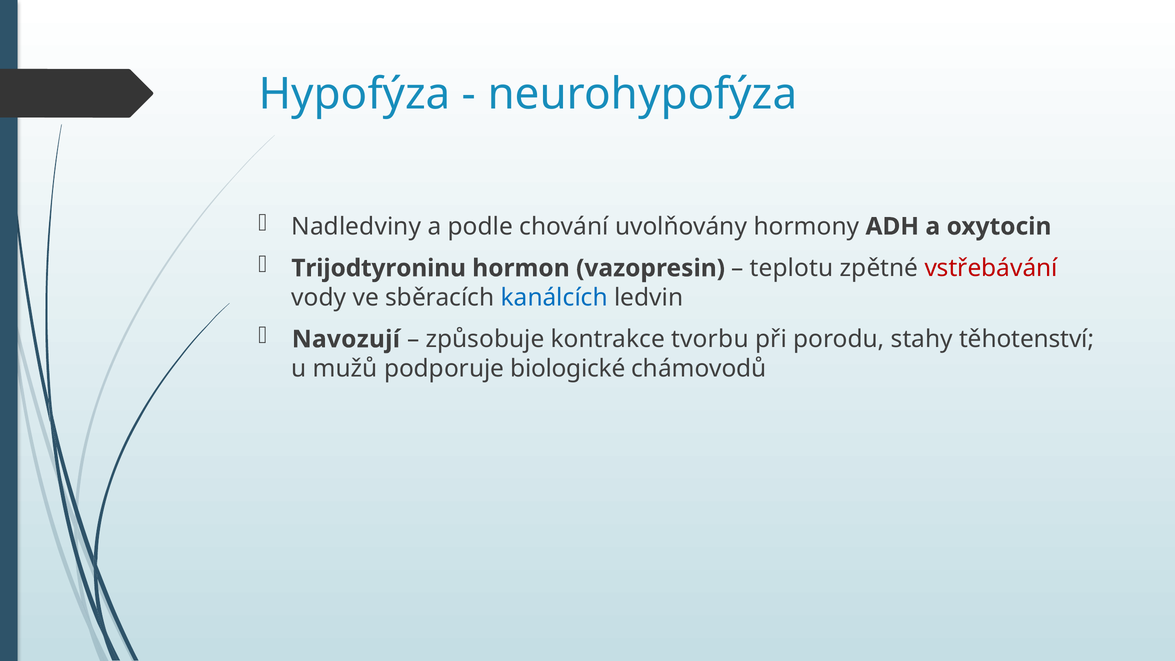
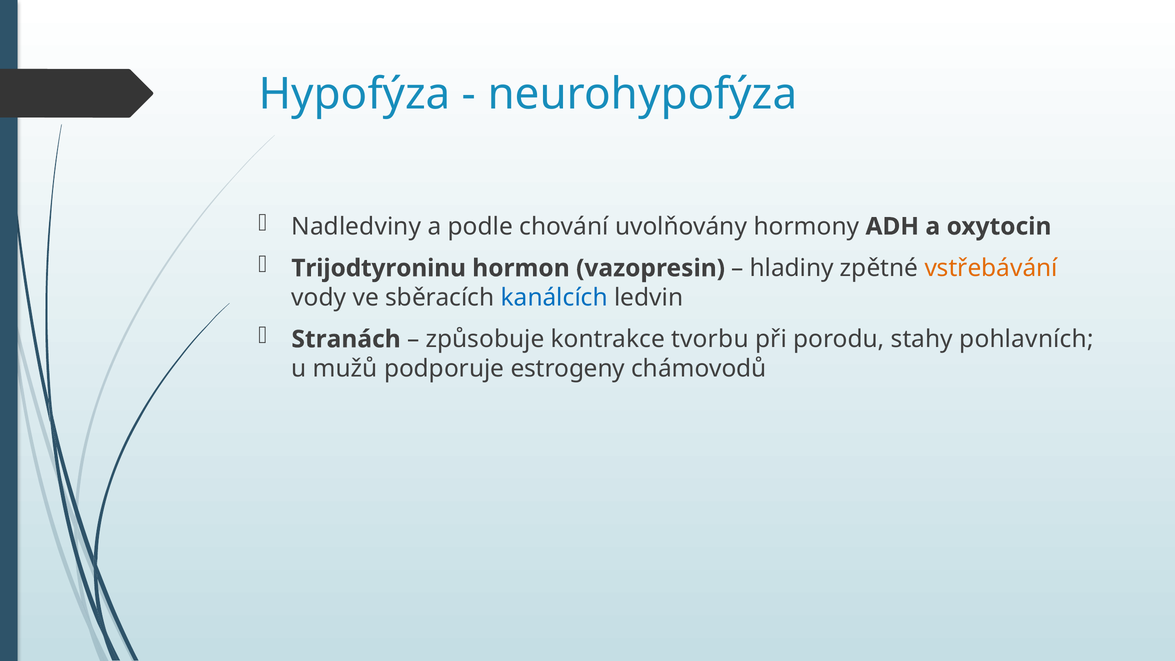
teplotu: teplotu -> hladiny
vstřebávání colour: red -> orange
Navozují: Navozují -> Stranách
těhotenství: těhotenství -> pohlavních
biologické: biologické -> estrogeny
